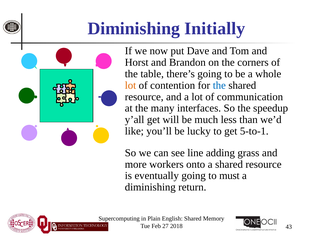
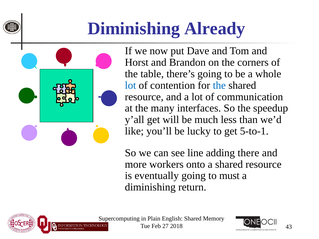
Initially: Initially -> Already
lot at (130, 85) colour: orange -> blue
grass: grass -> there
